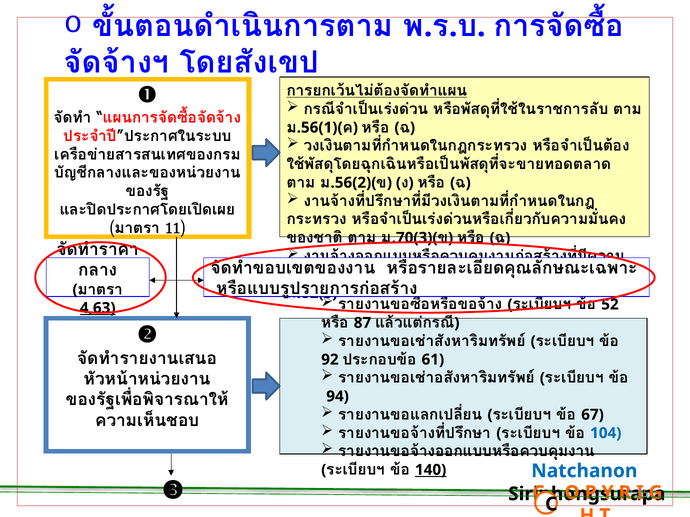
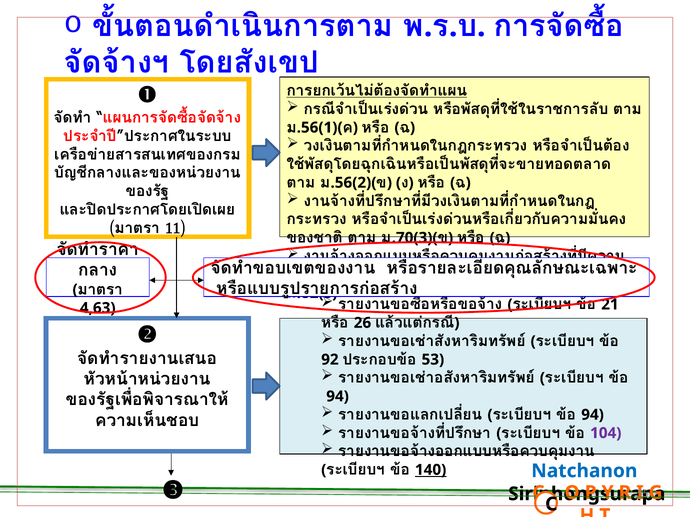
52: 52 -> 21
4,63 underline: present -> none
87: 87 -> 26
61: 61 -> 53
67 at (593, 415): 67 -> 94
104 colour: blue -> purple
